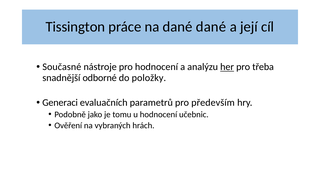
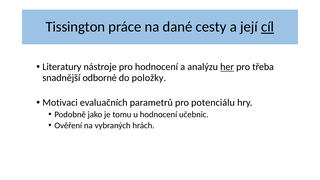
dané dané: dané -> cesty
cíl underline: none -> present
Současné: Současné -> Literatury
Generaci: Generaci -> Motivaci
především: především -> potenciálu
